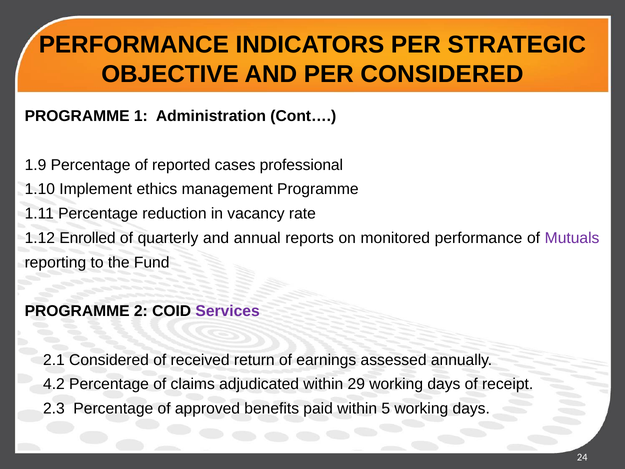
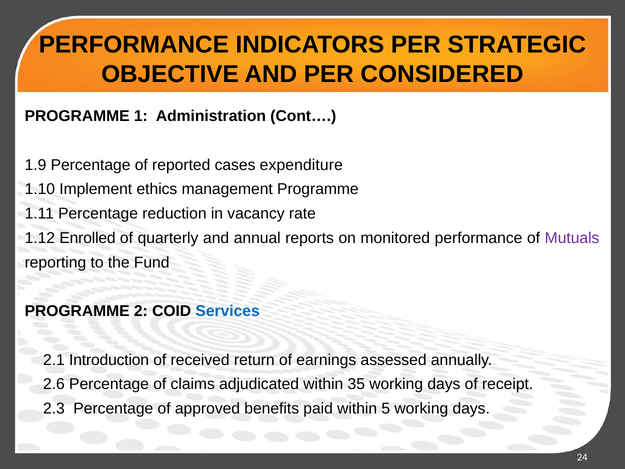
professional: professional -> expenditure
Services colour: purple -> blue
2.1 Considered: Considered -> Introduction
4.2: 4.2 -> 2.6
29: 29 -> 35
